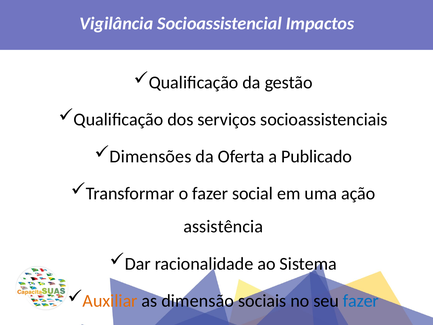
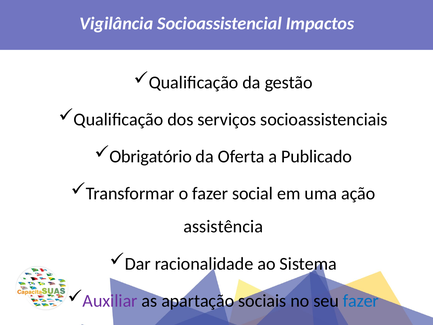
Dimensões: Dimensões -> Obrigatório
Auxiliar colour: orange -> purple
dimensão: dimensão -> apartação
